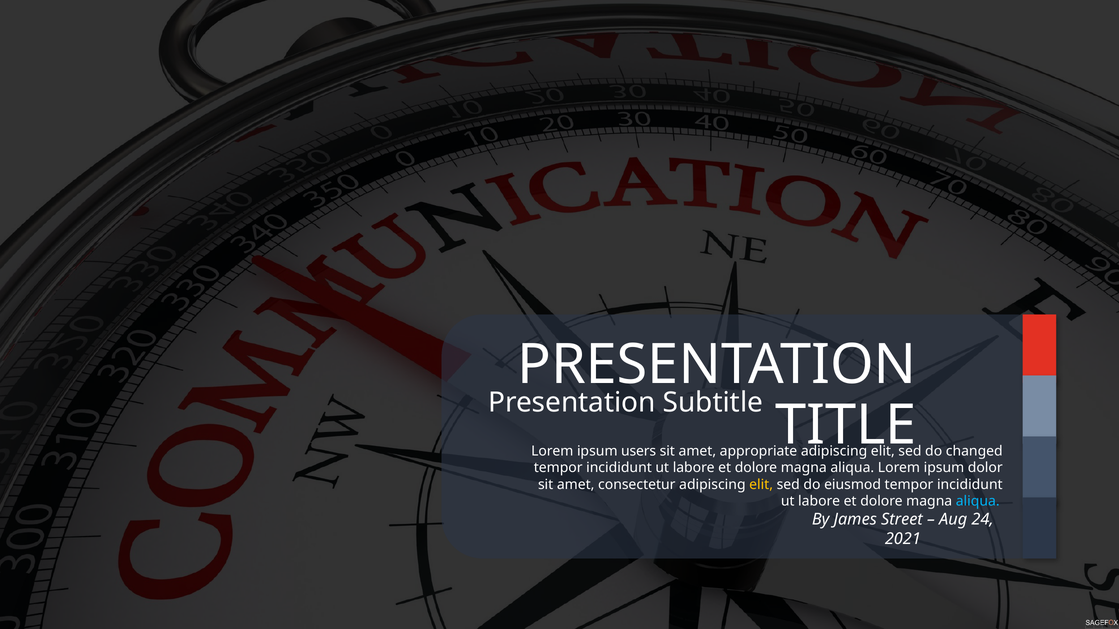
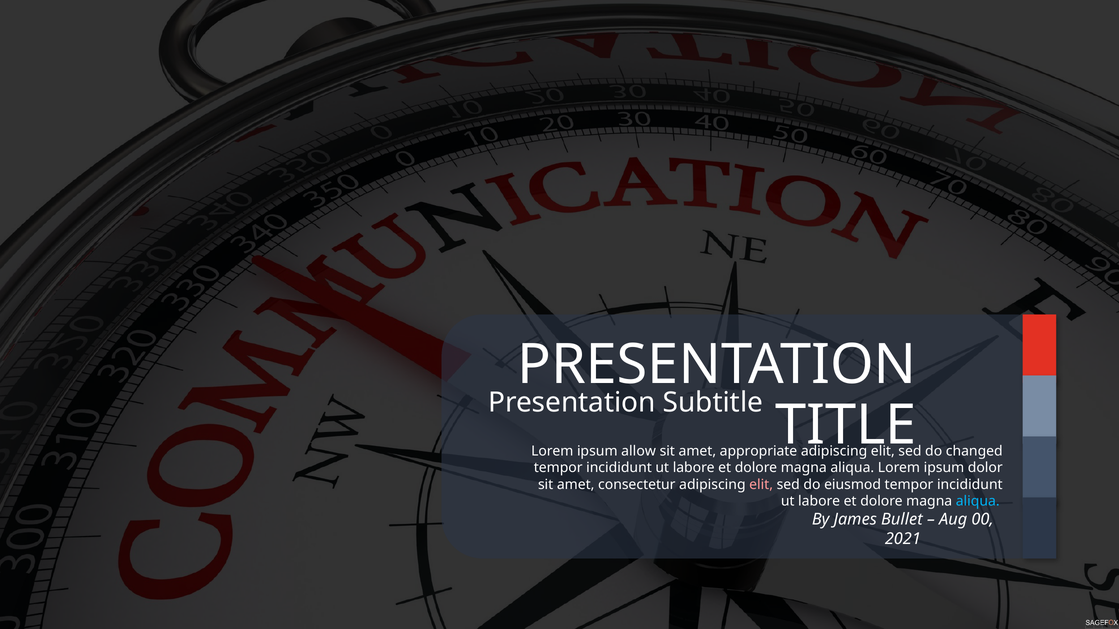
users: users -> allow
elit at (761, 485) colour: yellow -> pink
Street: Street -> Bullet
24: 24 -> 00
